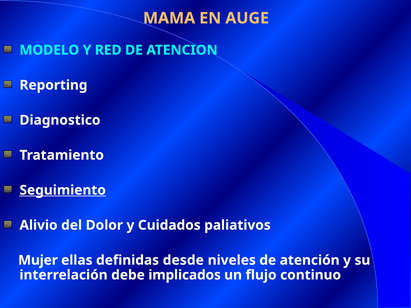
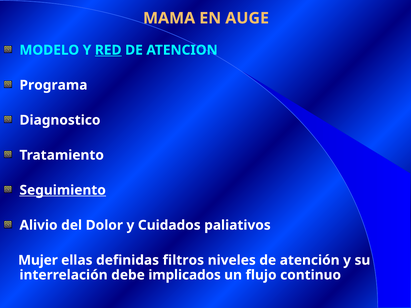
RED underline: none -> present
Reporting: Reporting -> Programa
desde: desde -> filtros
